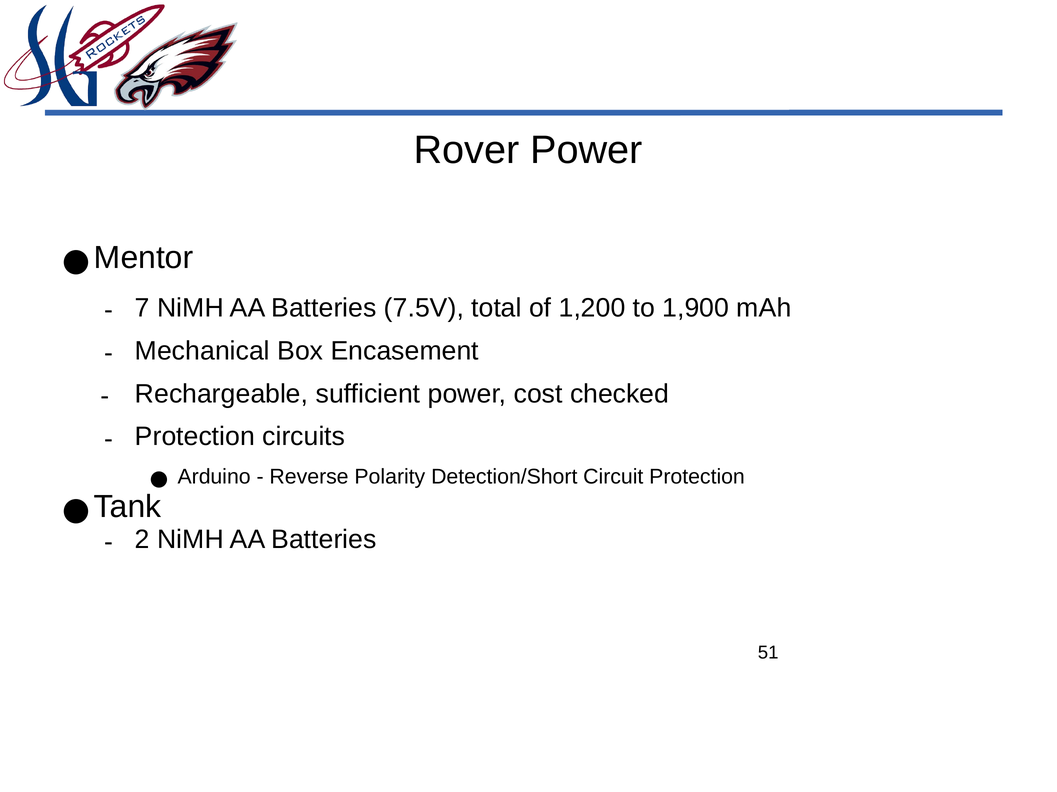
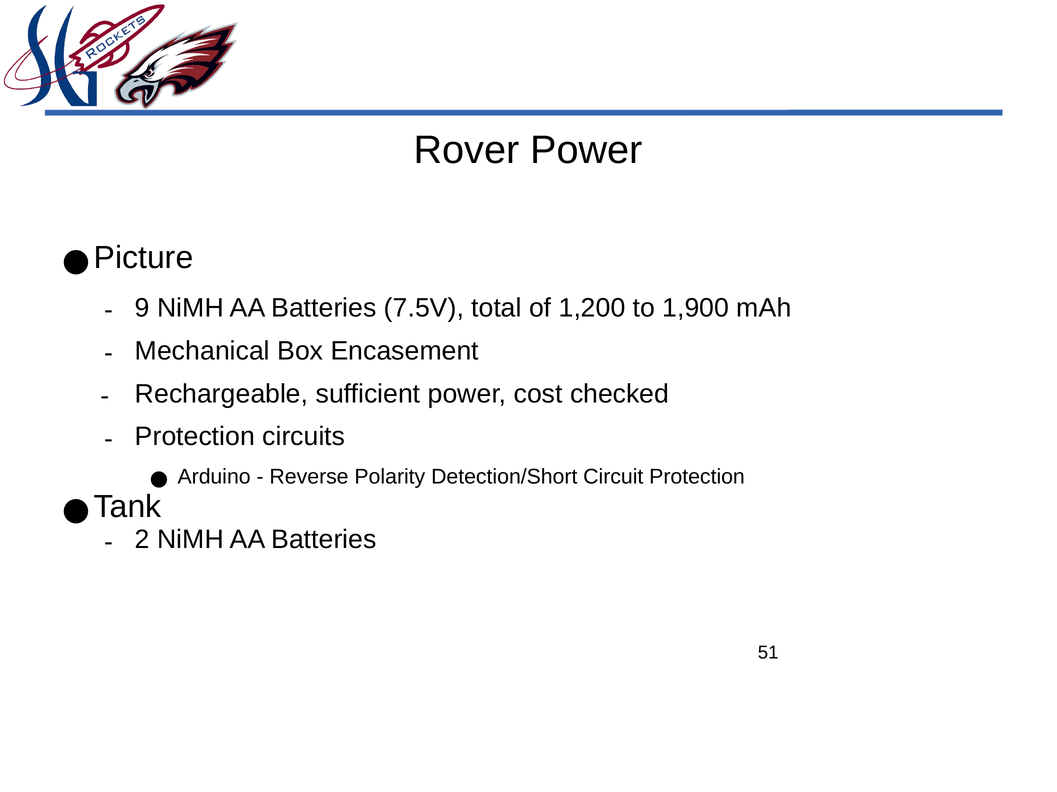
Mentor: Mentor -> Picture
7: 7 -> 9
